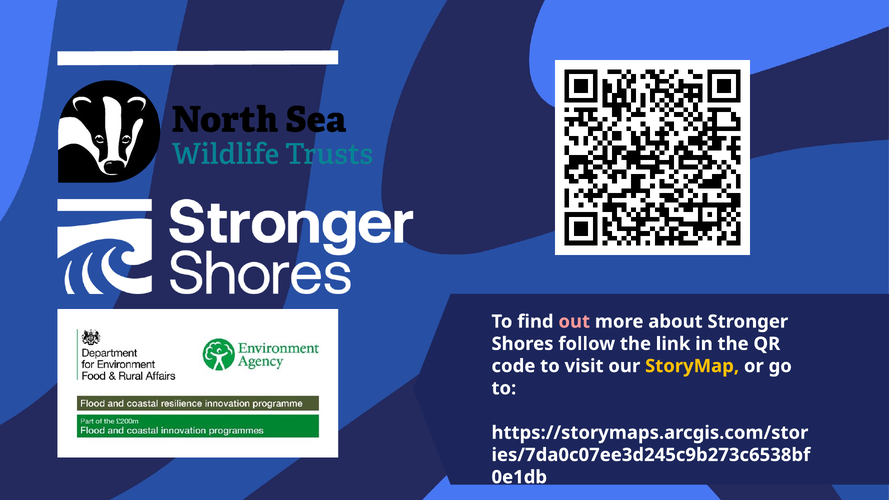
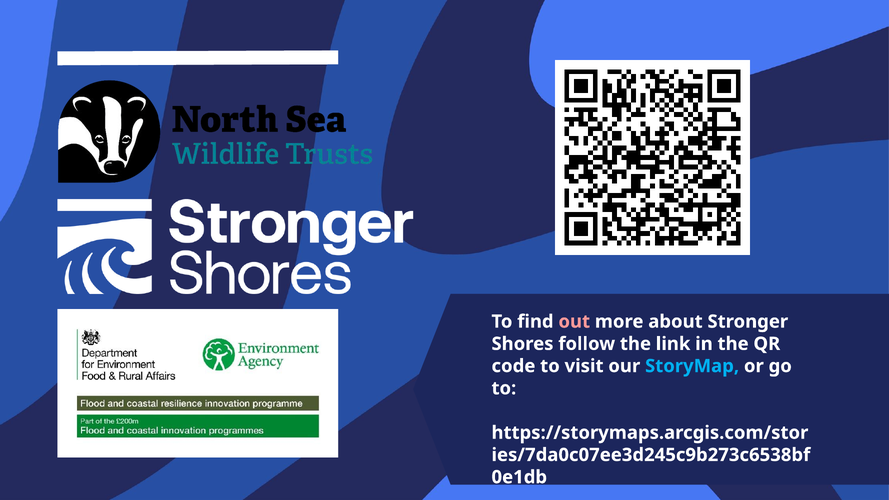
StoryMap colour: yellow -> light blue
